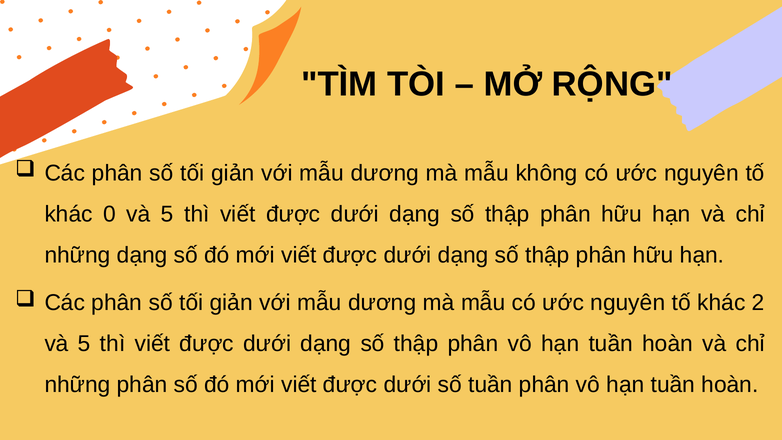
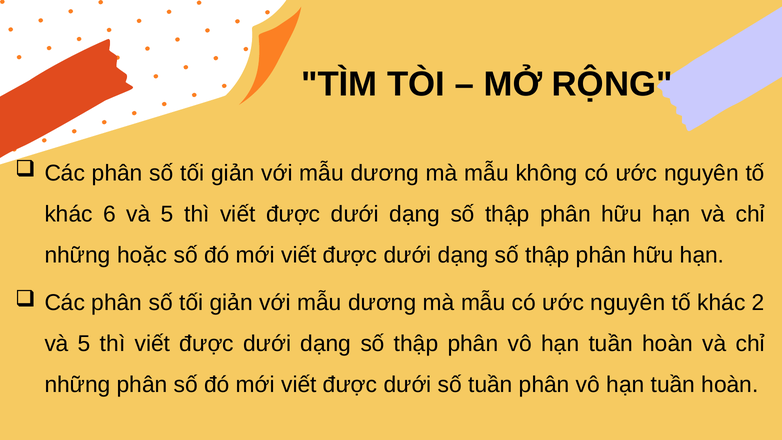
0: 0 -> 6
những dạng: dạng -> hoặc
